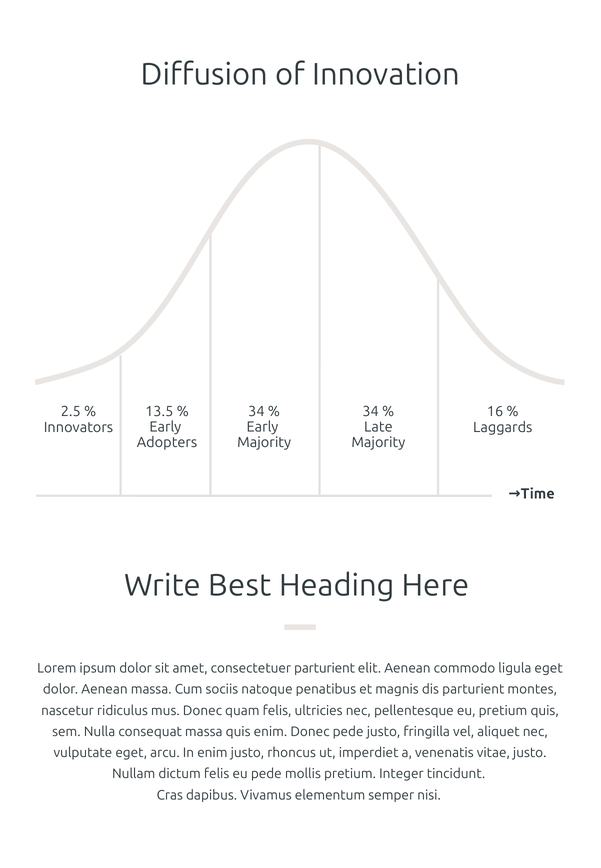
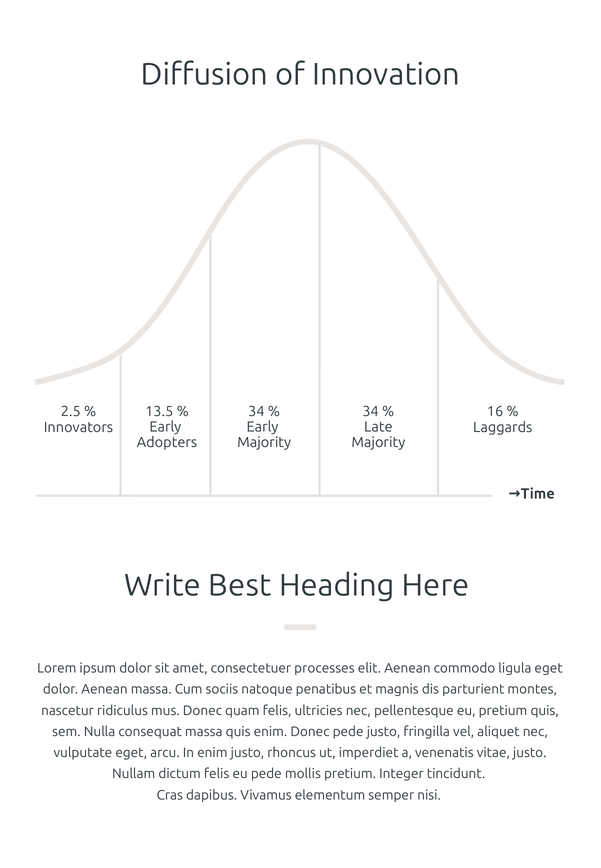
consectetuer parturient: parturient -> processes
